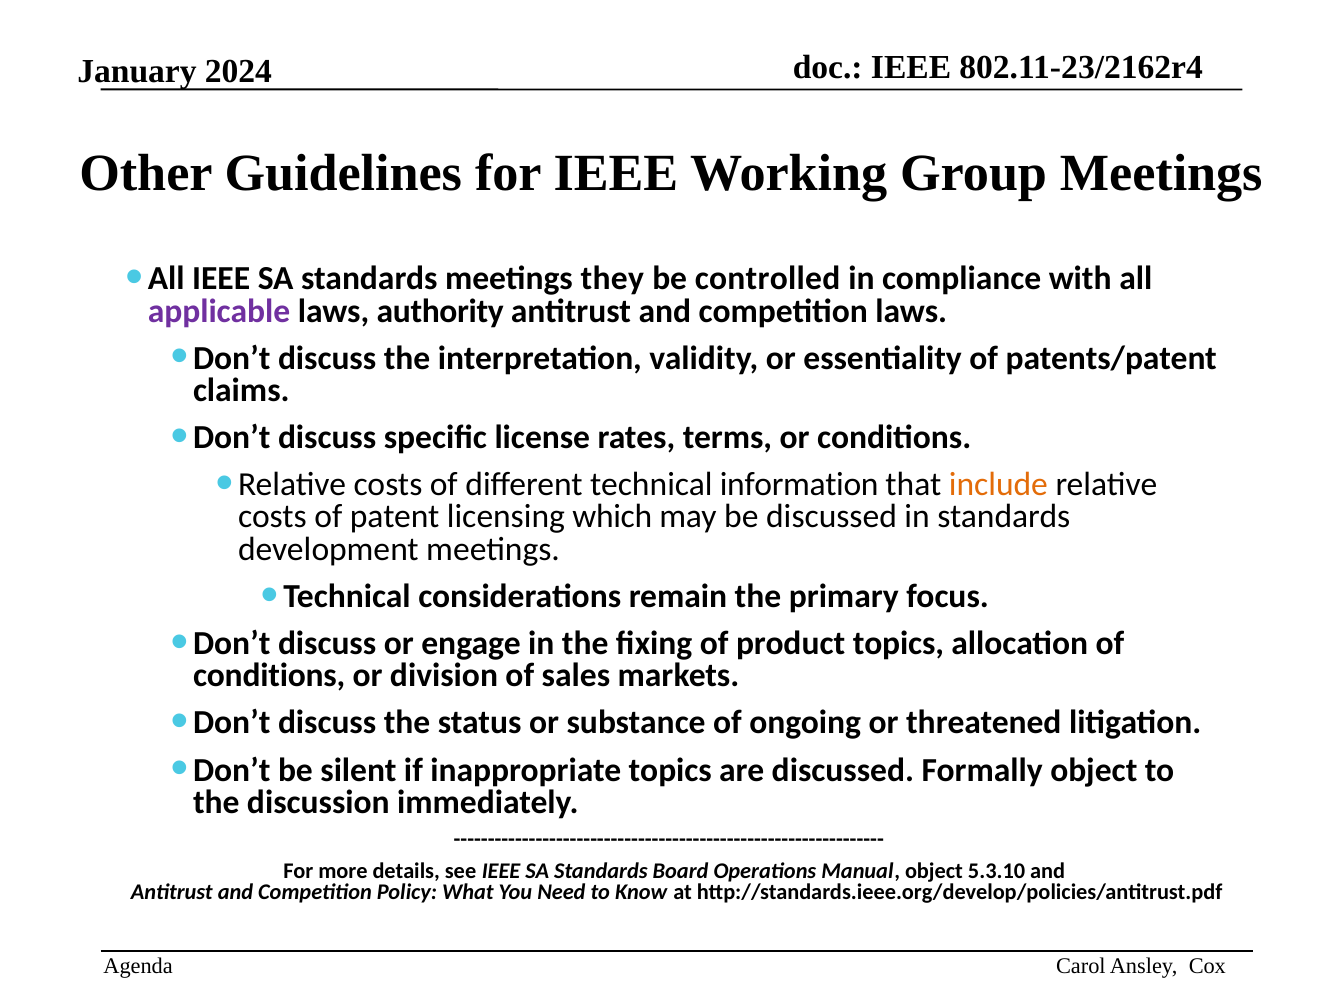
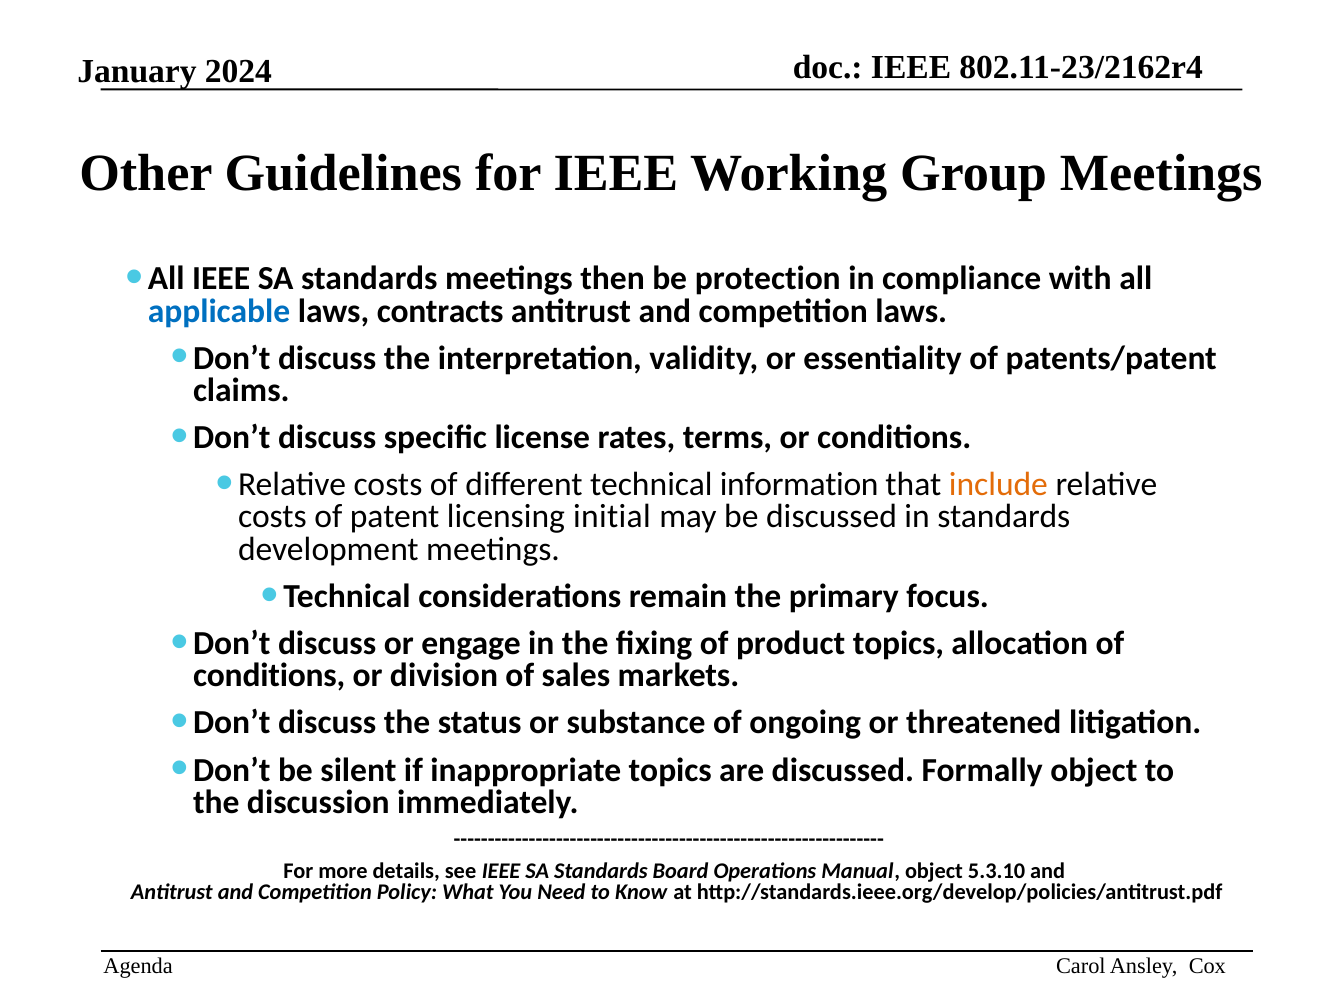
they: they -> then
controlled: controlled -> protection
applicable colour: purple -> blue
authority: authority -> contracts
which: which -> initial
